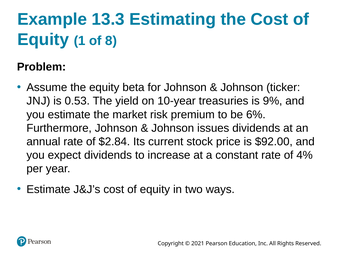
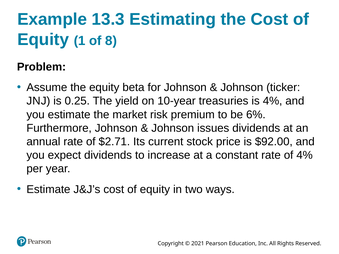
0.53: 0.53 -> 0.25
is 9%: 9% -> 4%
$2.84: $2.84 -> $2.71
